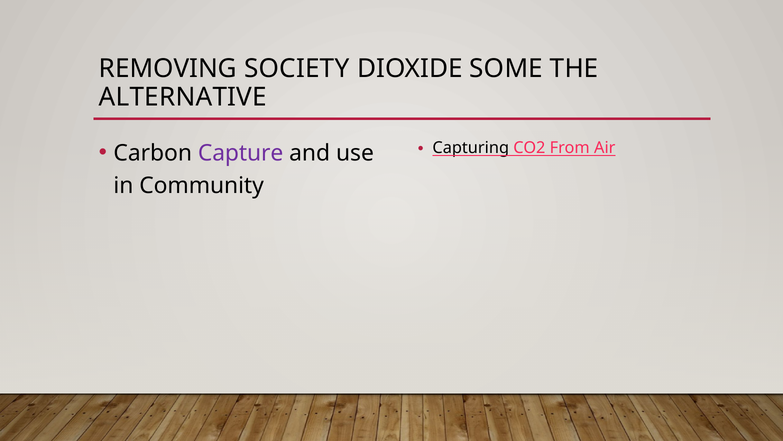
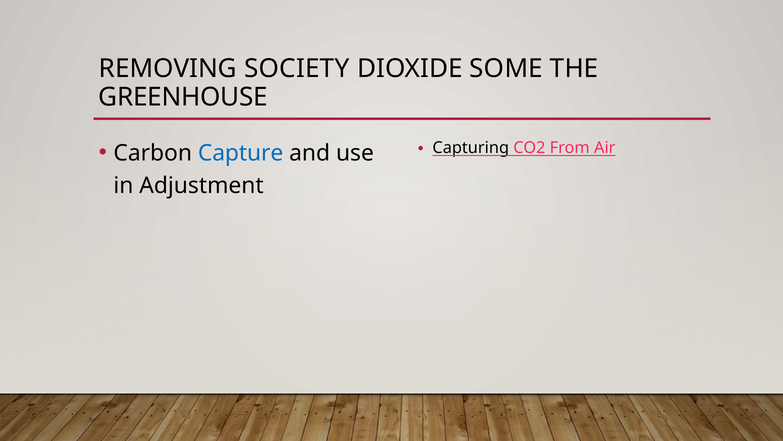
ALTERNATIVE: ALTERNATIVE -> GREENHOUSE
Capture colour: purple -> blue
Community: Community -> Adjustment
